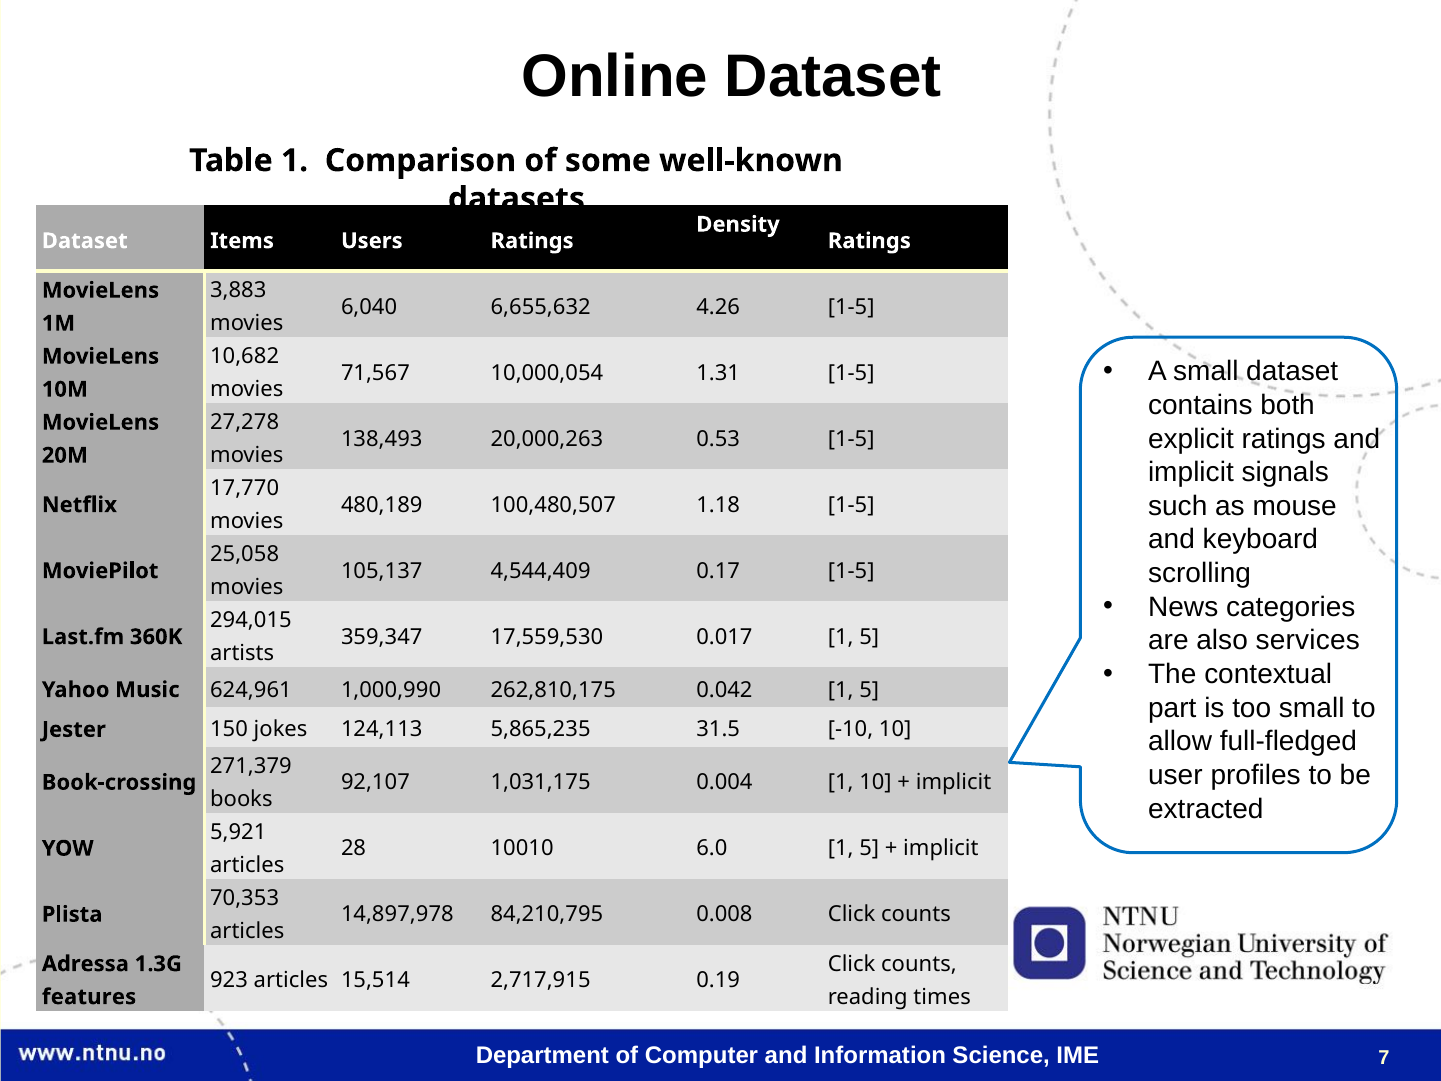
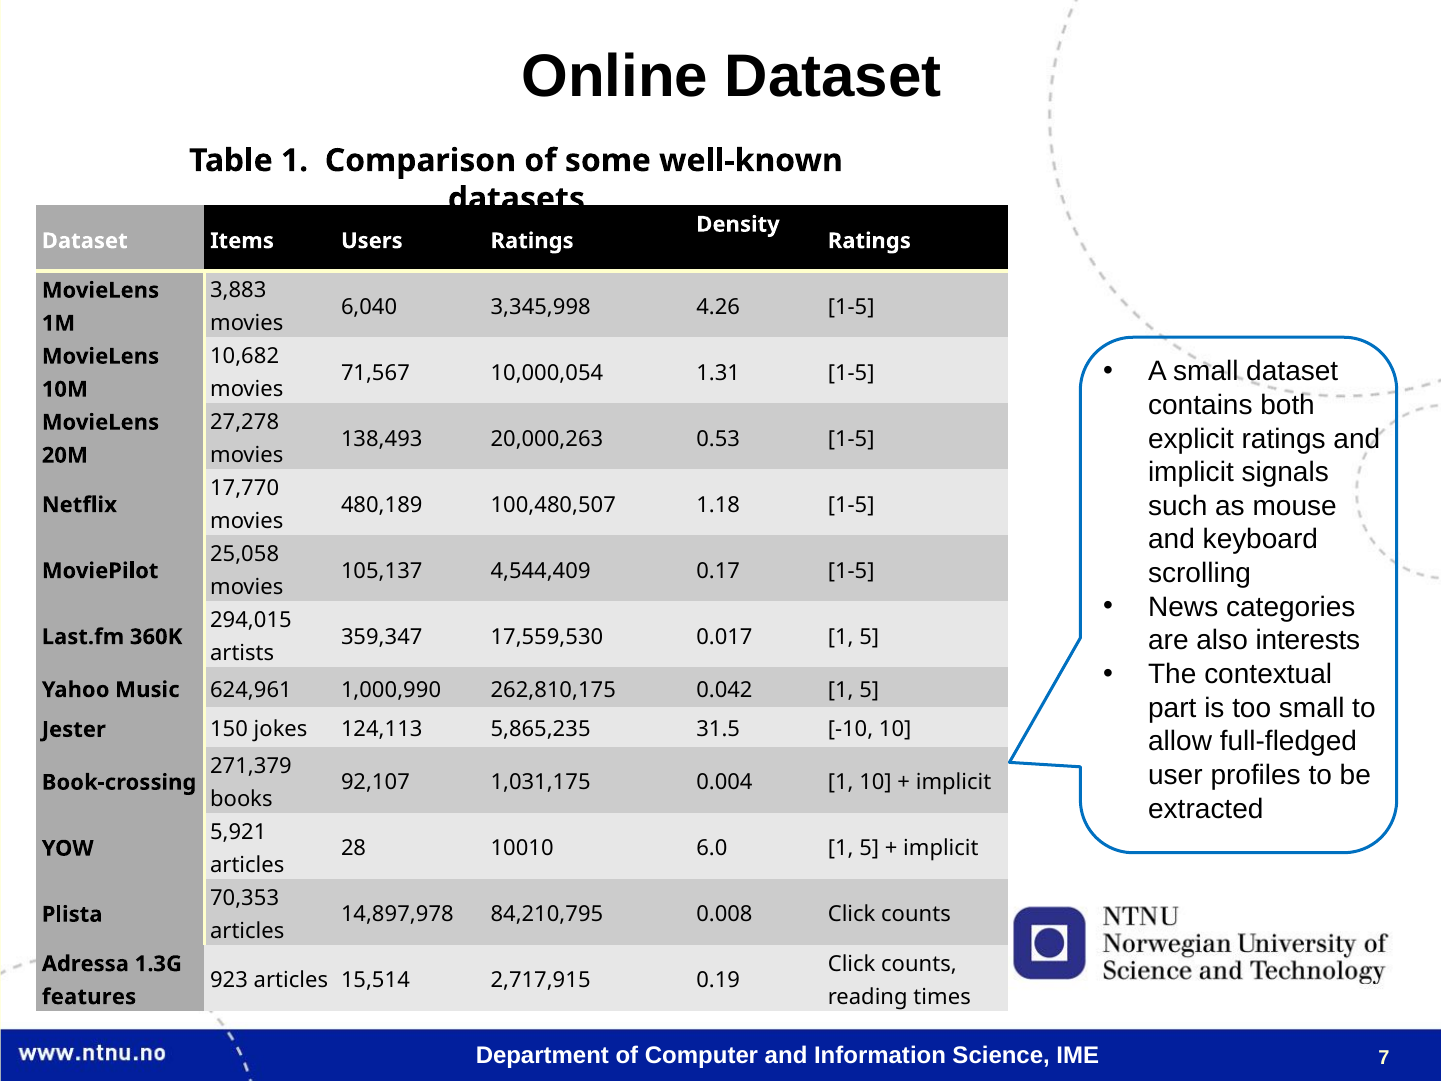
6,655,632: 6,655,632 -> 3,345,998
services: services -> interests
